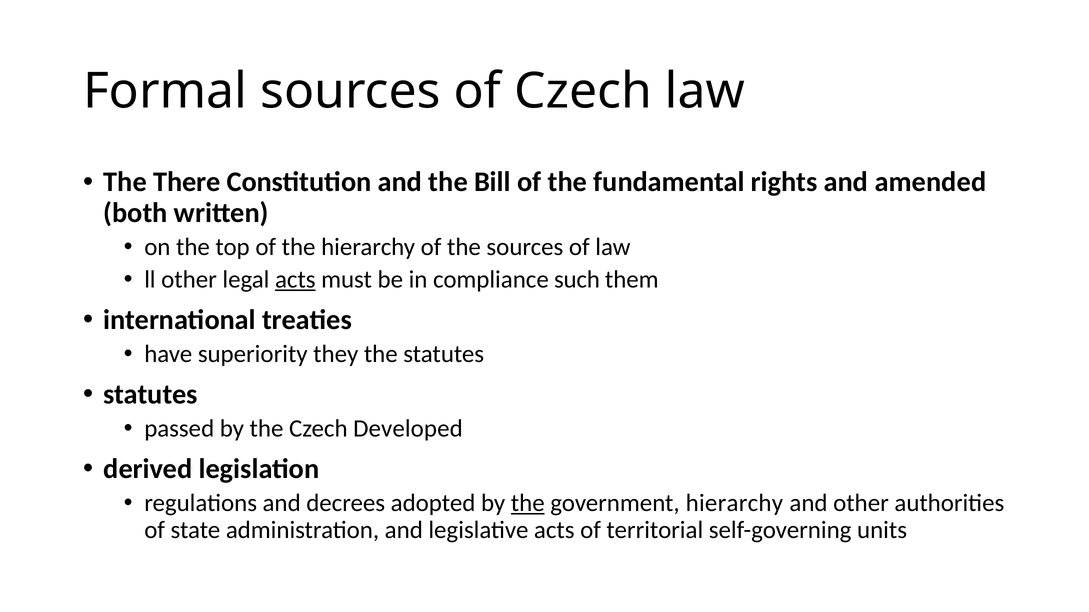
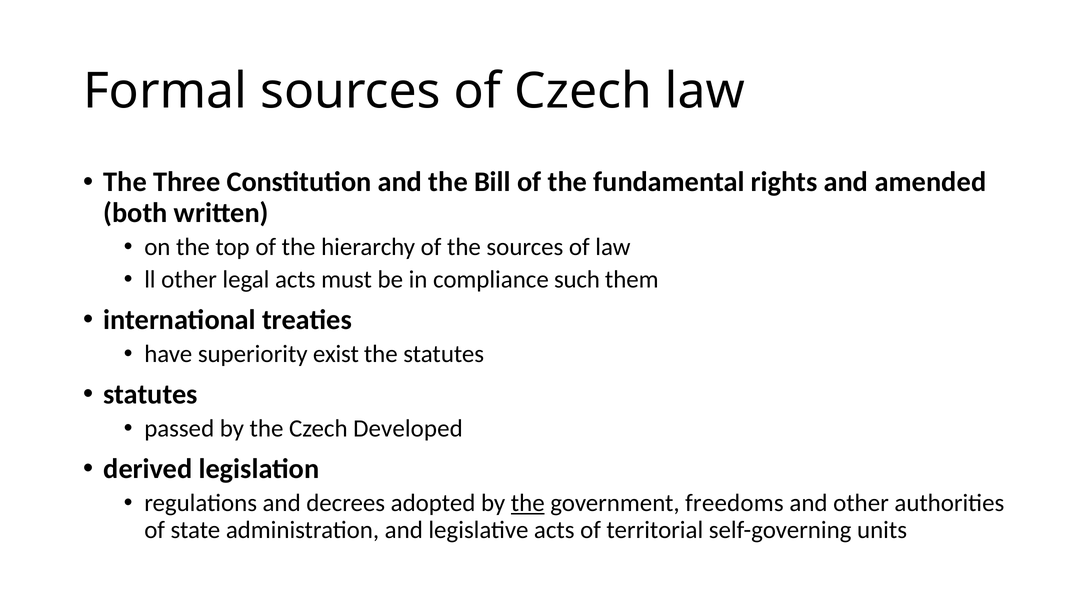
There: There -> Three
acts at (295, 280) underline: present -> none
they: they -> exist
government hierarchy: hierarchy -> freedoms
